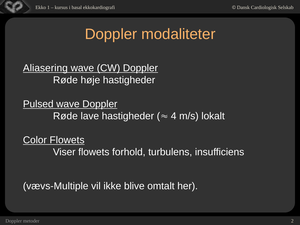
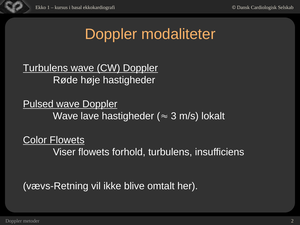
Aliasering at (45, 68): Aliasering -> Turbulens
Røde at (65, 116): Røde -> Wave
4: 4 -> 3
vævs-Multiple: vævs-Multiple -> vævs-Retning
